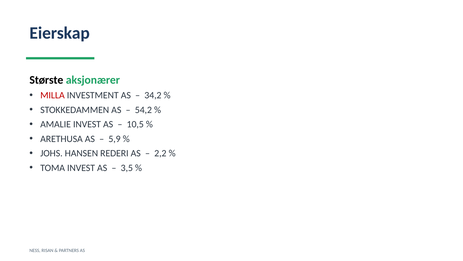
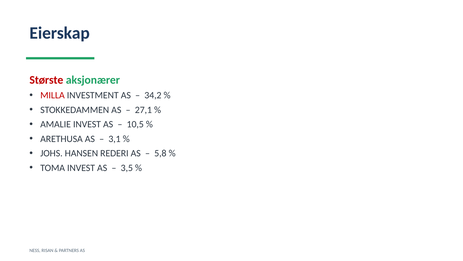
Største colour: black -> red
54,2: 54,2 -> 27,1
5,9: 5,9 -> 3,1
2,2: 2,2 -> 5,8
